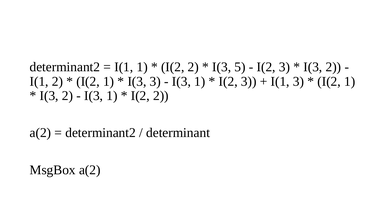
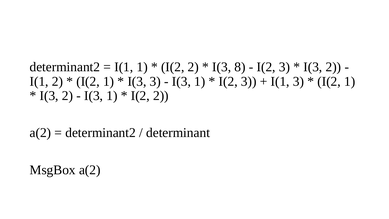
5: 5 -> 8
